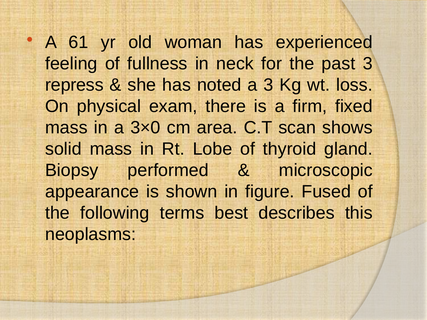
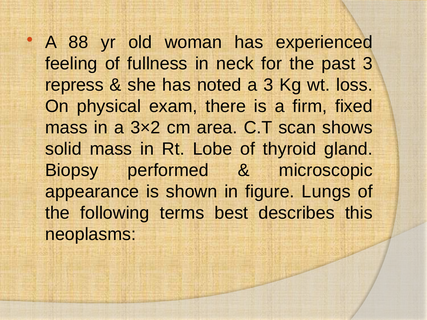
61: 61 -> 88
3×0: 3×0 -> 3×2
Fused: Fused -> Lungs
